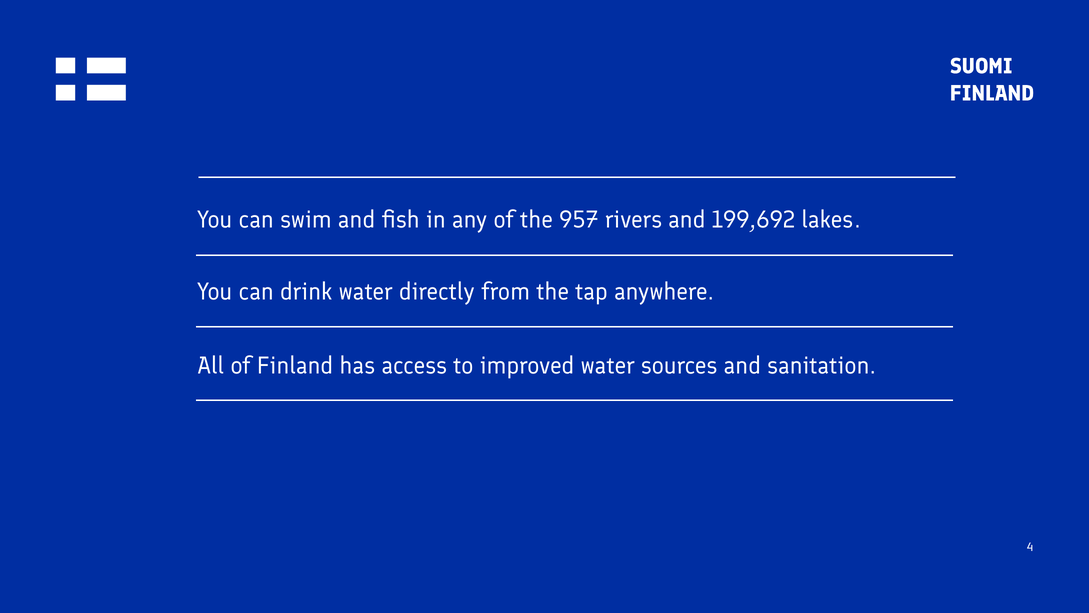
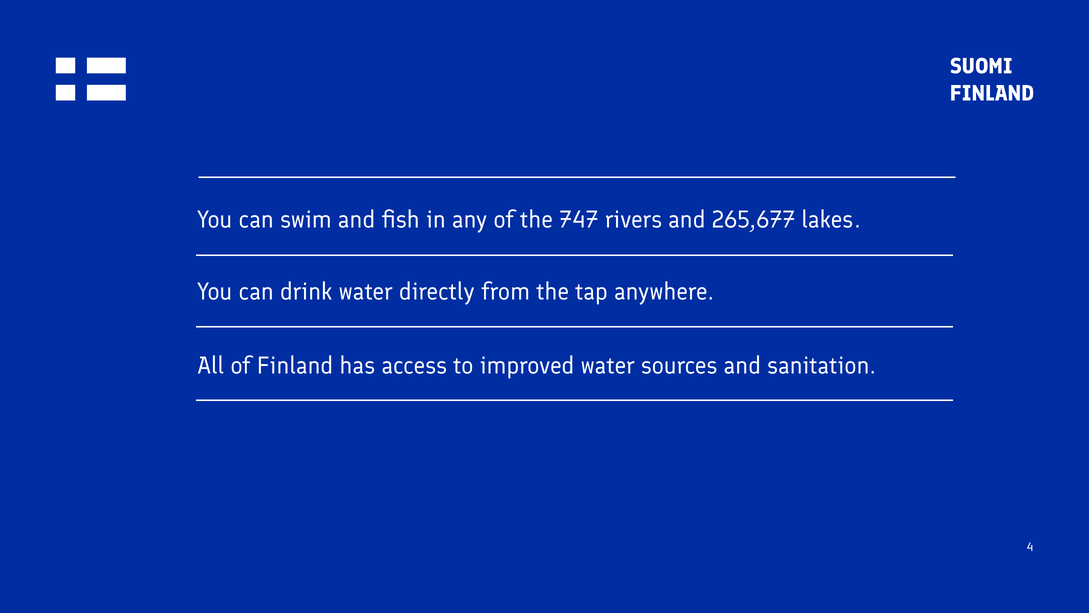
957: 957 -> 747
199,692: 199,692 -> 265,677
